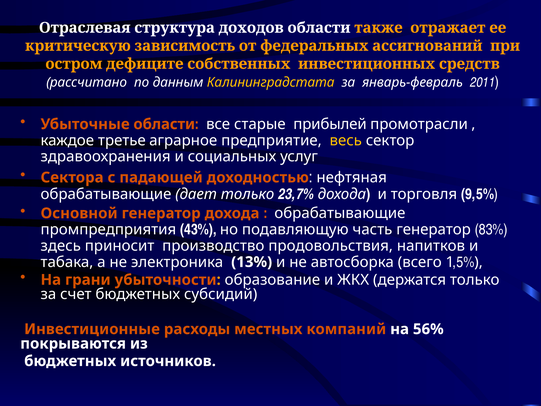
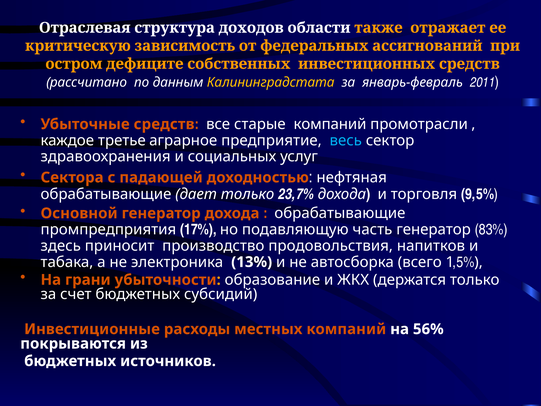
Убыточные области: области -> средств
старые прибылей: прибылей -> компаний
весь colour: yellow -> light blue
43%: 43% -> 17%
